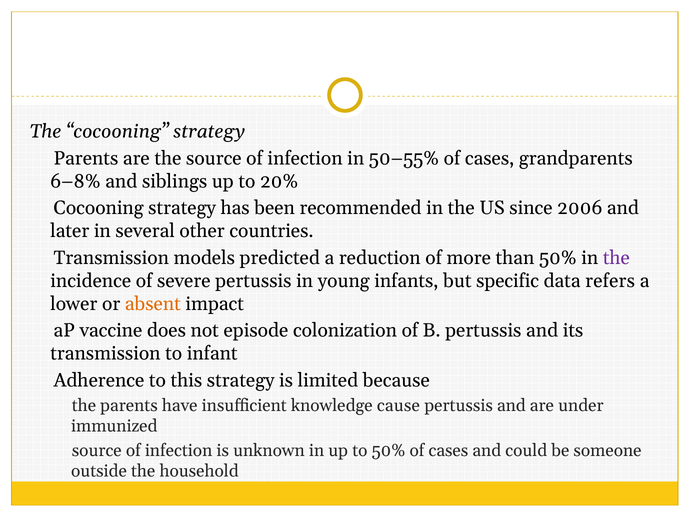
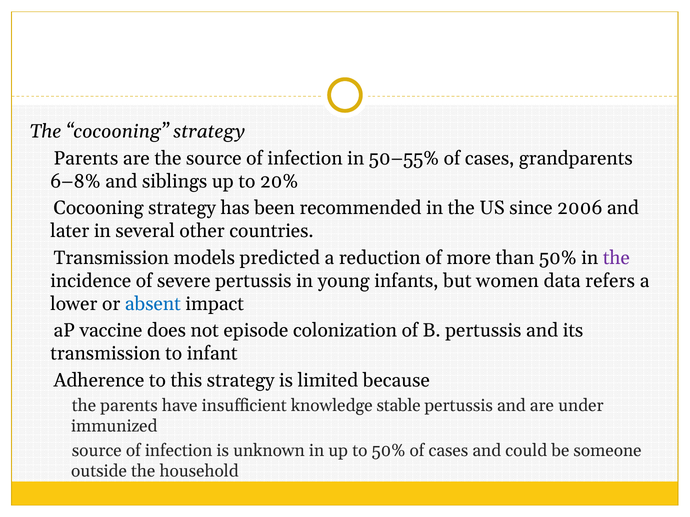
specific: specific -> women
absent colour: orange -> blue
cause: cause -> stable
